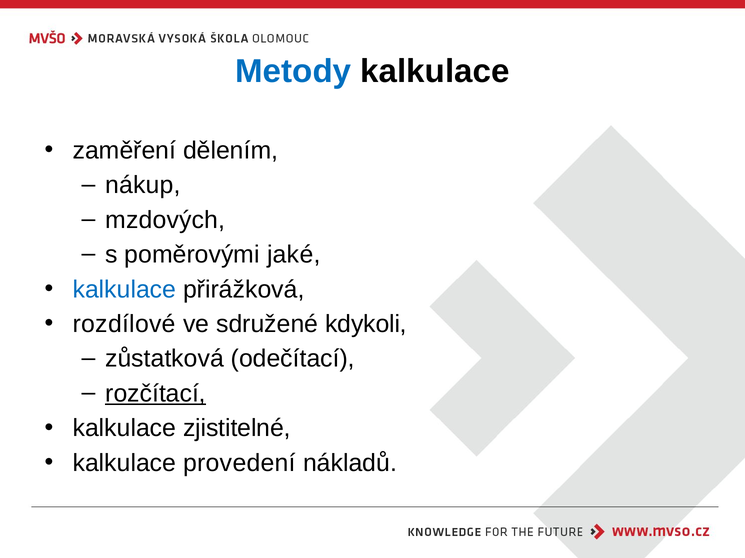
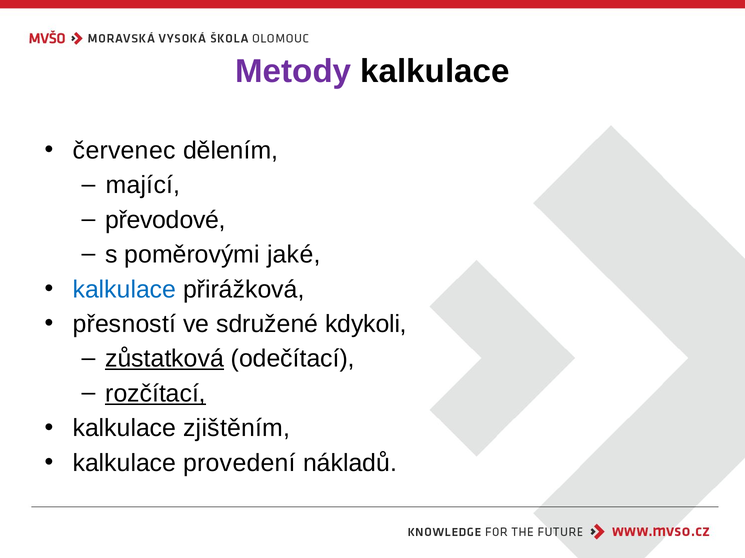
Metody colour: blue -> purple
zaměření: zaměření -> červenec
nákup: nákup -> mající
mzdových: mzdových -> převodové
rozdílové: rozdílové -> přesností
zůstatková underline: none -> present
zjistitelné: zjistitelné -> zjištěním
